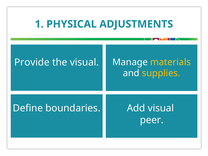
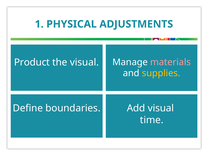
Provide: Provide -> Product
materials colour: yellow -> pink
peer: peer -> time
